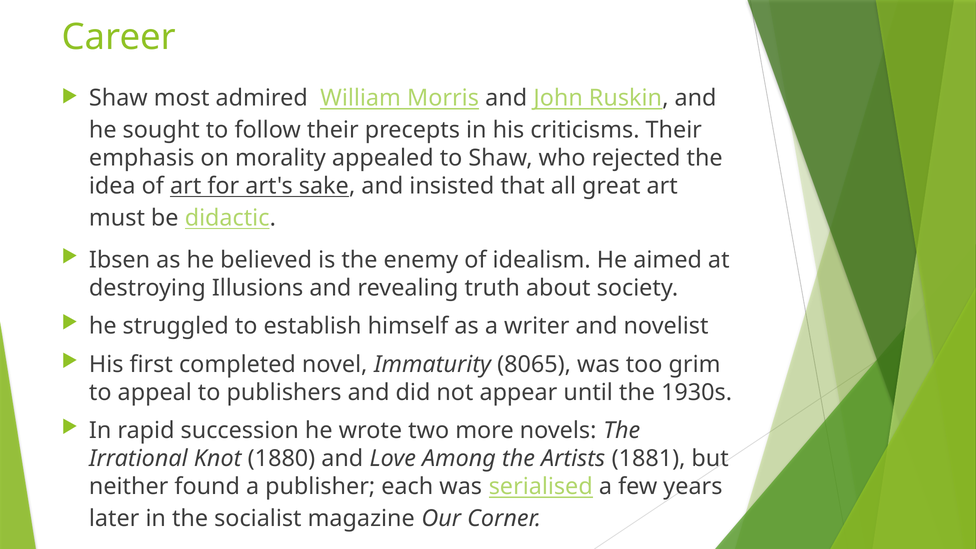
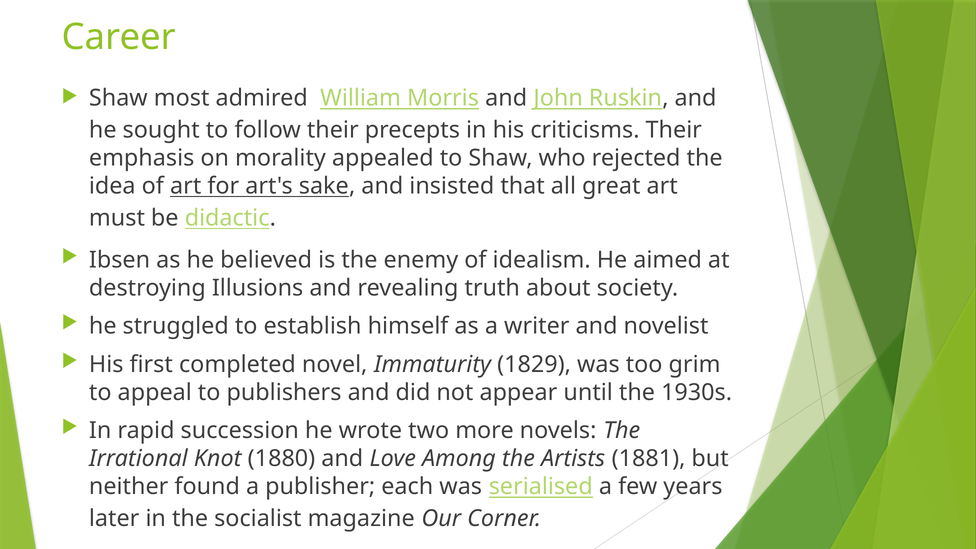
8065: 8065 -> 1829
